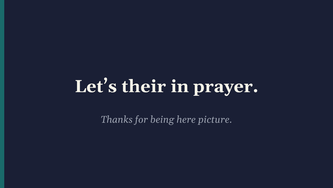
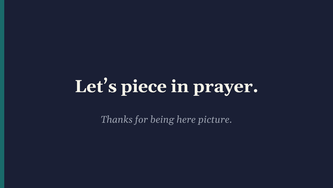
their: their -> piece
